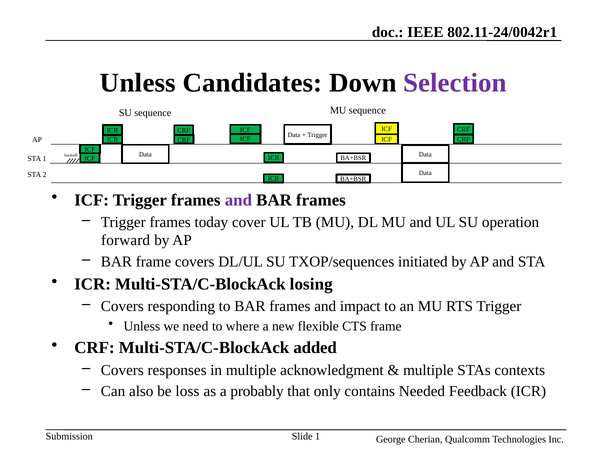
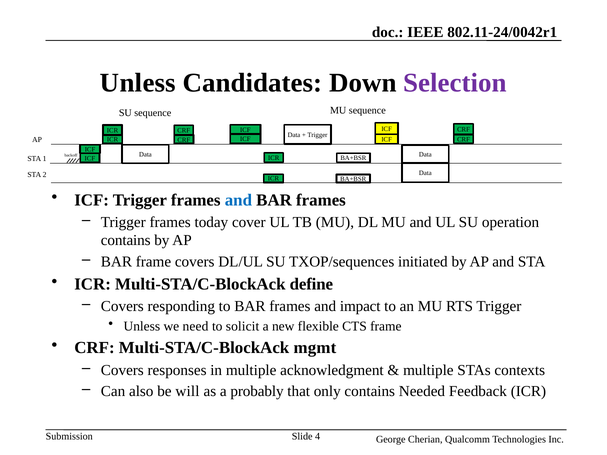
and at (238, 200) colour: purple -> blue
forward at (126, 240): forward -> contains
losing: losing -> define
where: where -> solicit
added: added -> mgmt
loss: loss -> will
Slide 1: 1 -> 4
